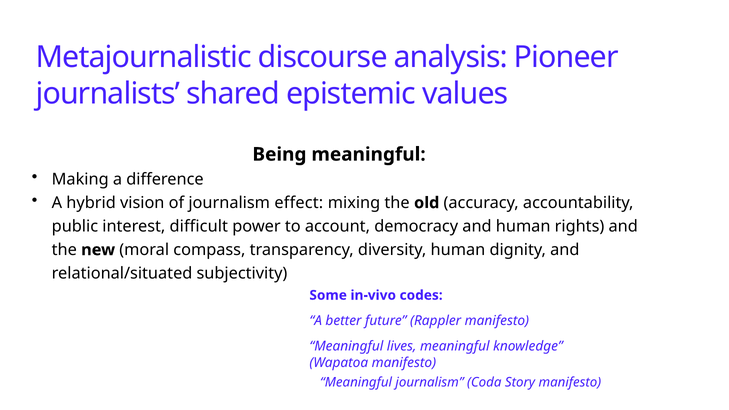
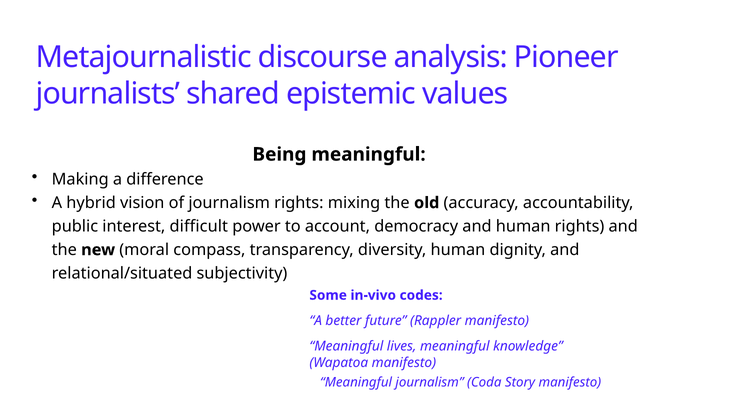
journalism effect: effect -> rights
